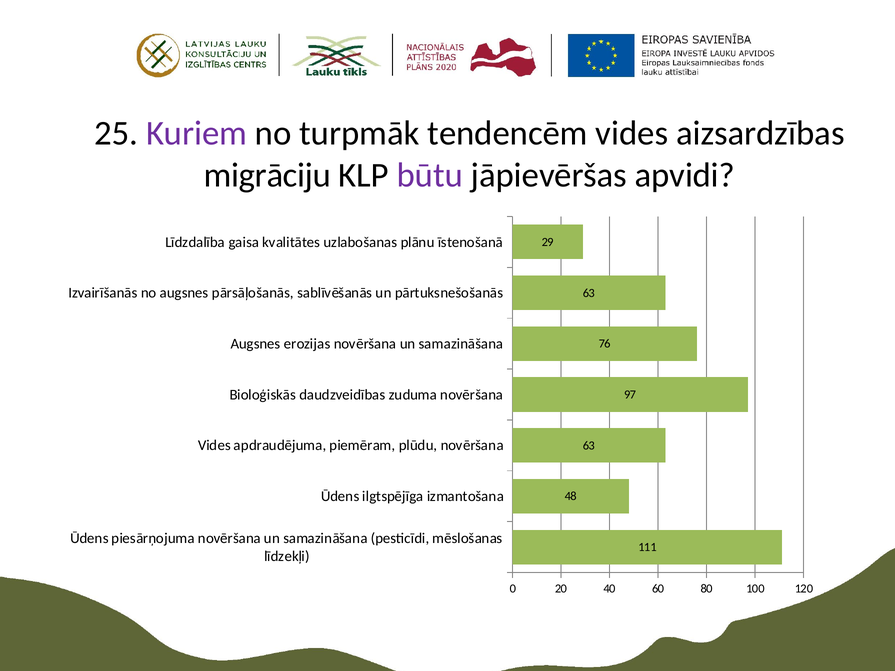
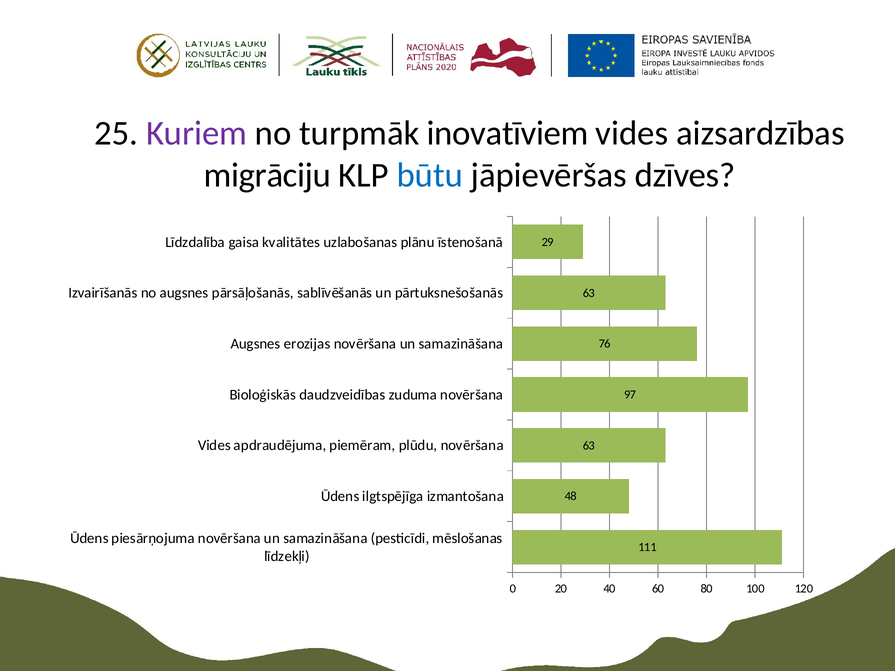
tendencēm: tendencēm -> inovatīviem
būtu colour: purple -> blue
apvidi: apvidi -> dzīves
